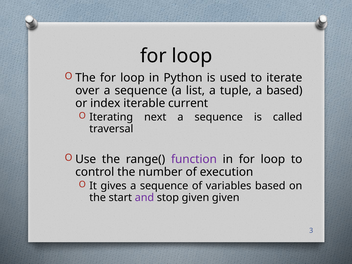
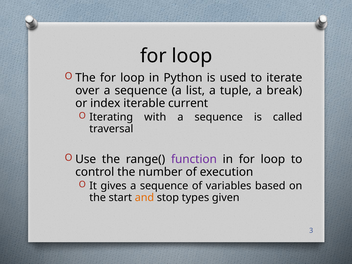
a based: based -> break
next: next -> with
and colour: purple -> orange
stop given: given -> types
